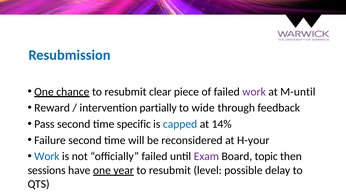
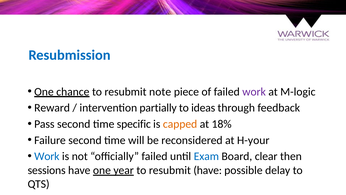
clear: clear -> note
M-until: M-until -> M-logic
wide: wide -> ideas
capped colour: blue -> orange
14%: 14% -> 18%
Exam colour: purple -> blue
topic: topic -> clear
resubmit level: level -> have
